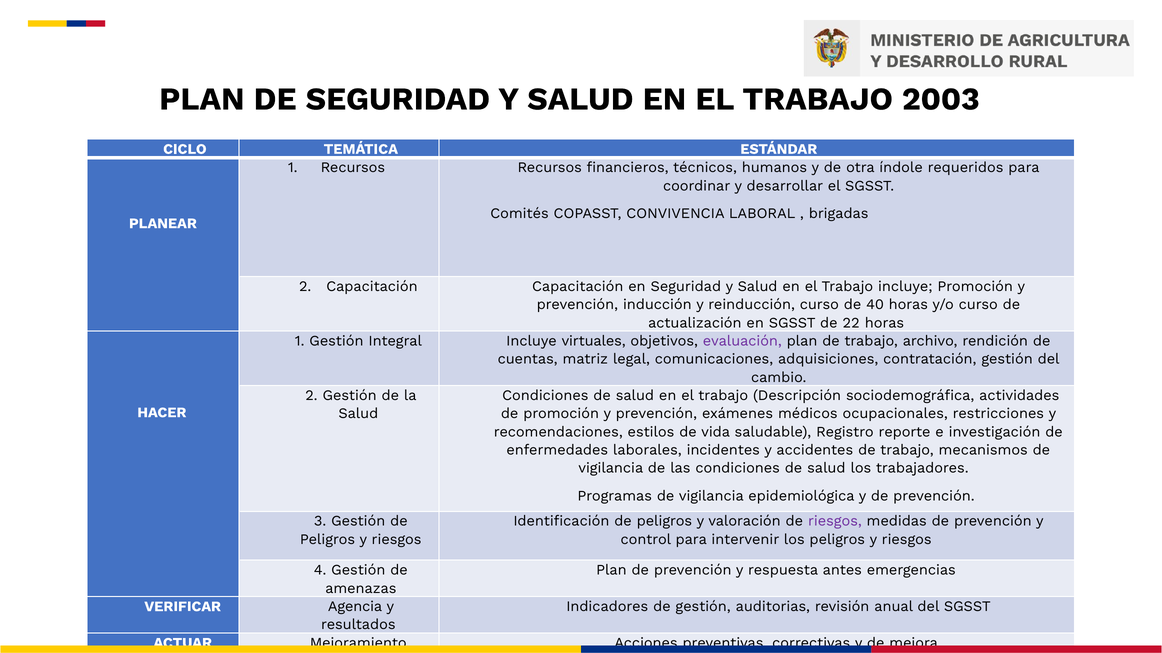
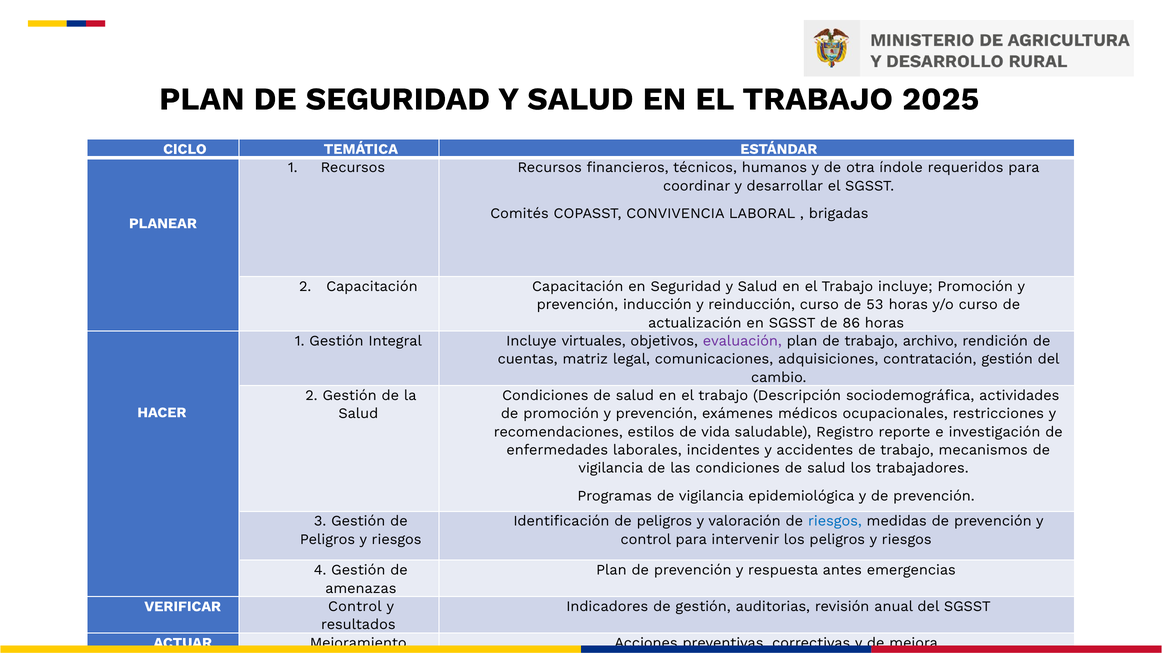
2003: 2003 -> 2025
40: 40 -> 53
22: 22 -> 86
riesgos at (835, 522) colour: purple -> blue
VERIFICAR Agencia: Agencia -> Control
